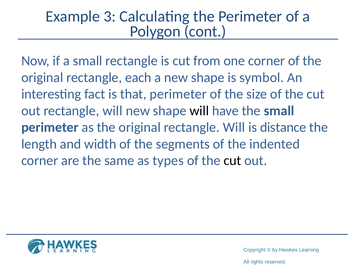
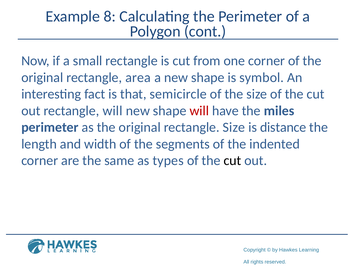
3: 3 -> 8
each: each -> area
that perimeter: perimeter -> semicircle
will at (199, 111) colour: black -> red
the small: small -> miles
original rectangle Will: Will -> Size
